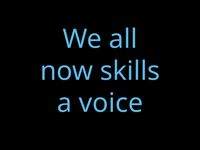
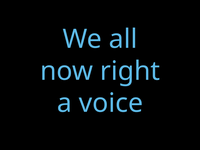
skills: skills -> right
